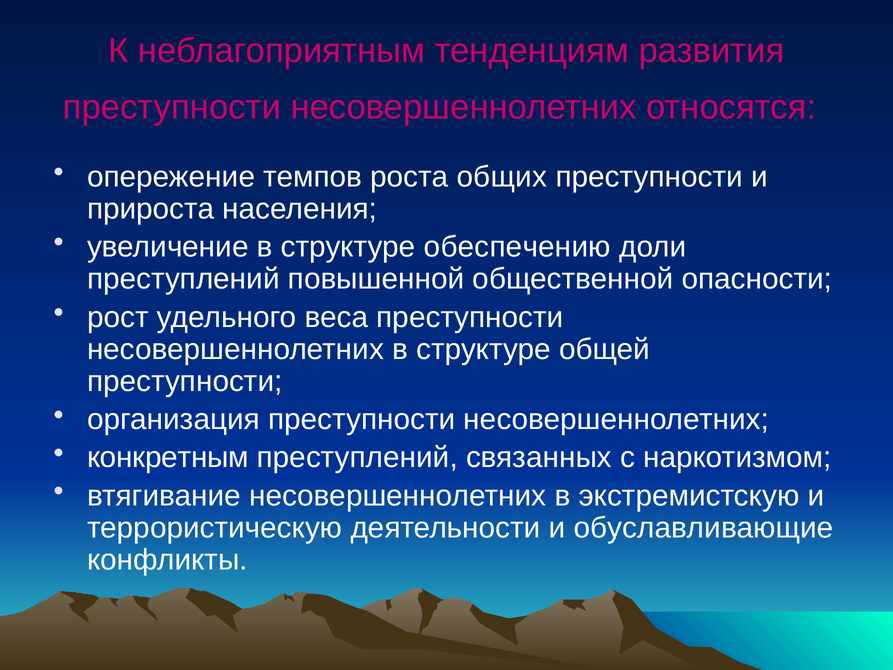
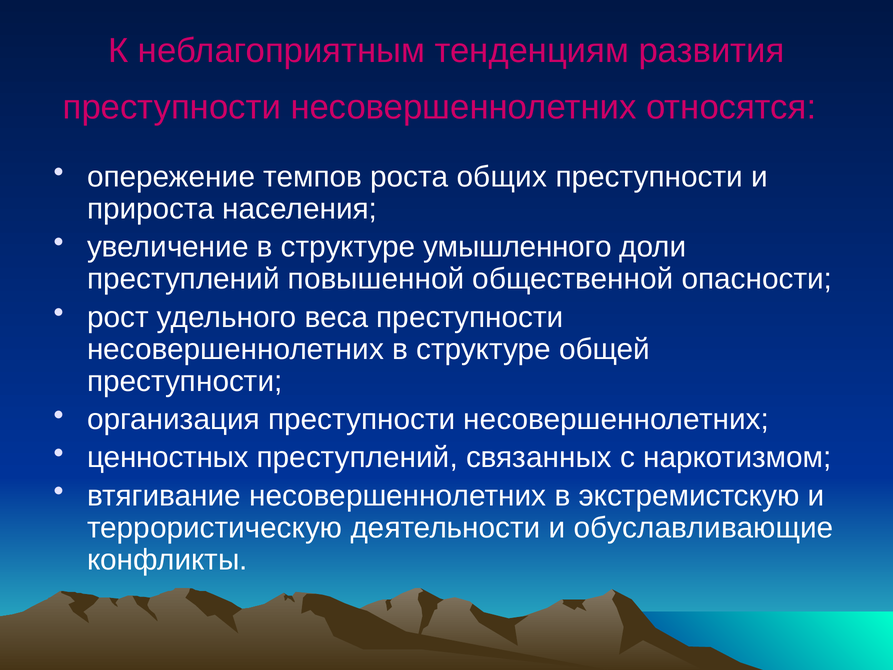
обеспечению: обеспечению -> умышленного
конкретным: конкретным -> ценностных
